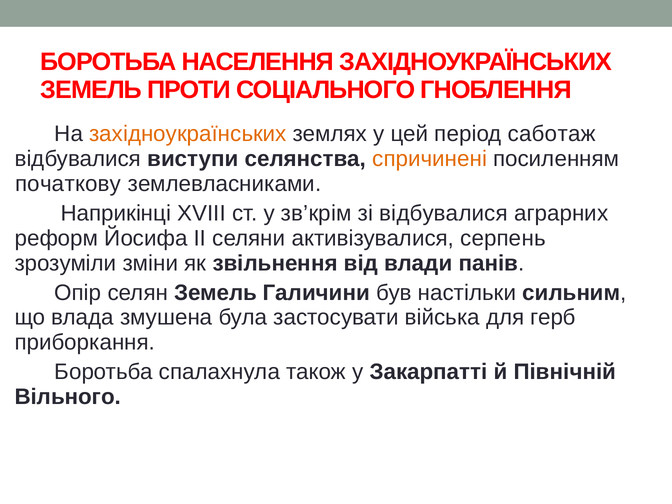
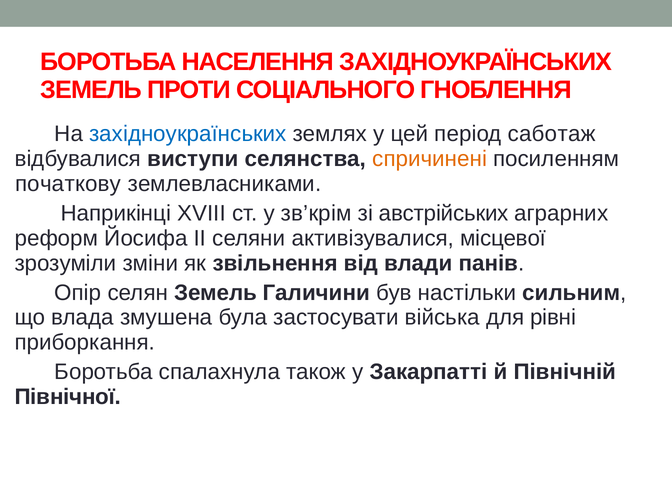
західноукраїнських at (188, 134) colour: orange -> blue
зі відбувалися: відбувалися -> австрійських
серпень: серпень -> місцевої
герб: герб -> рівні
Вільного: Вільного -> Північної
